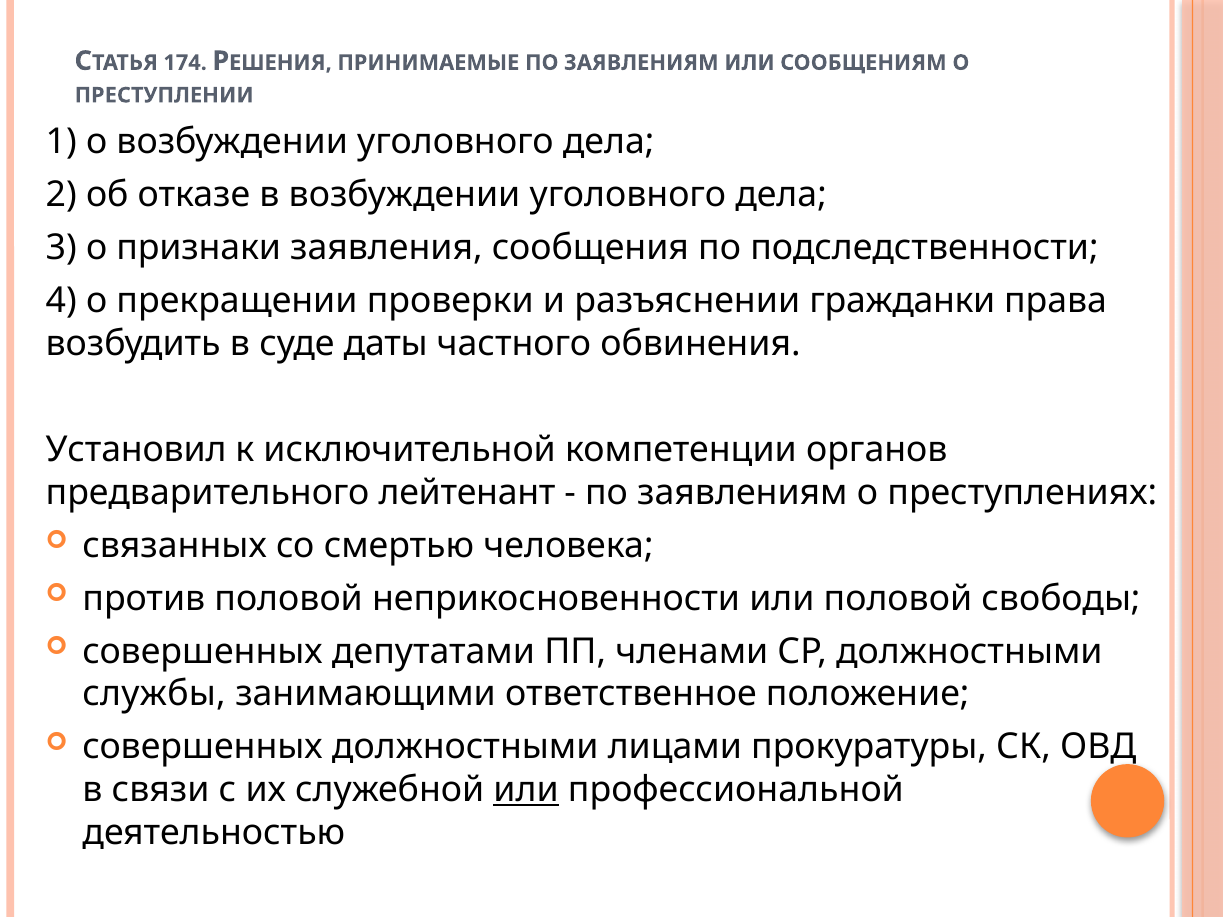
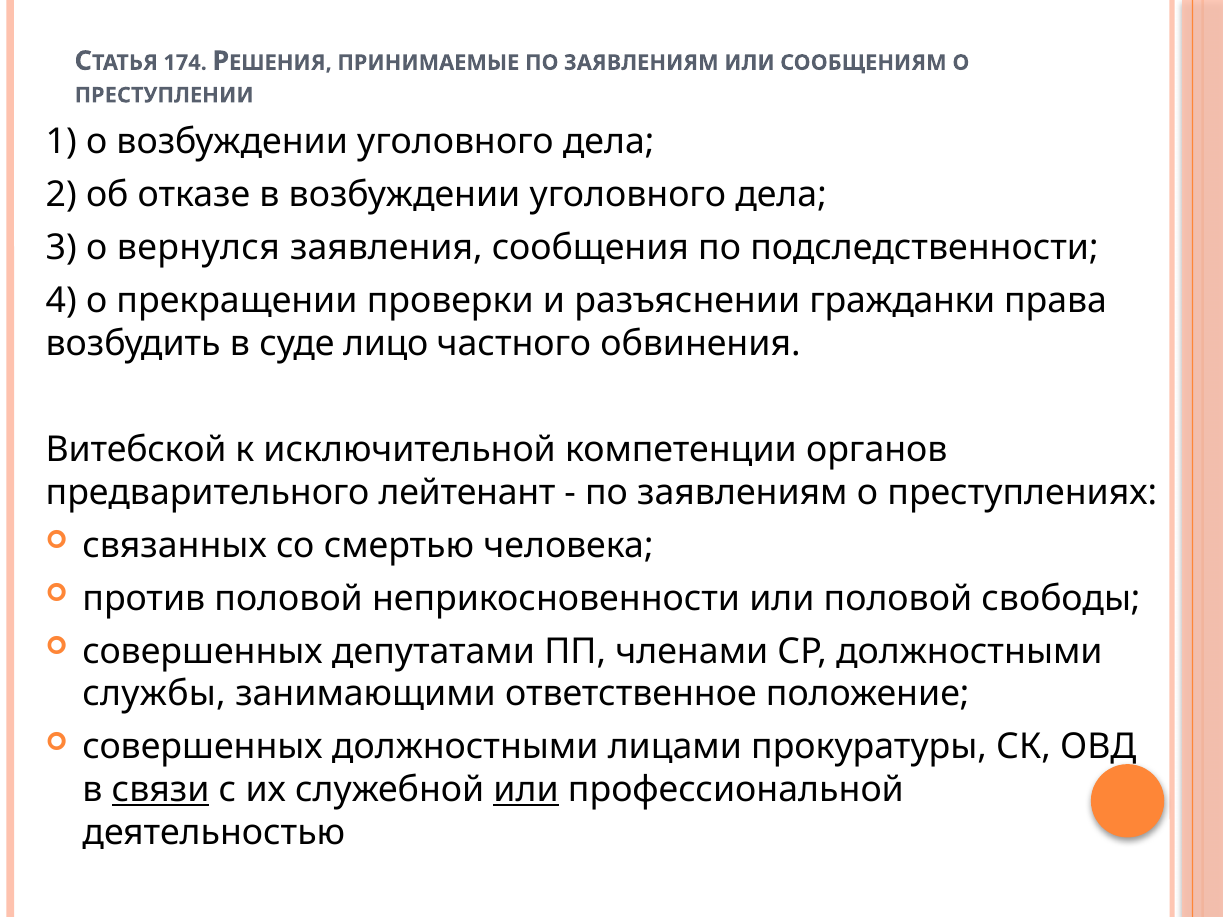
признаки: признаки -> вернулся
даты: даты -> лицо
Установил: Установил -> Витебской
связи underline: none -> present
